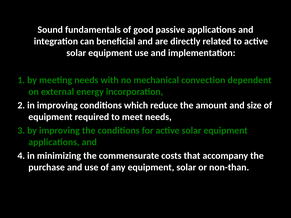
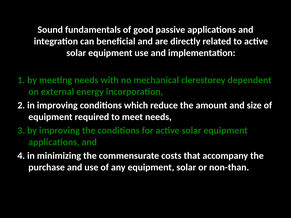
convection: convection -> clerestorey
